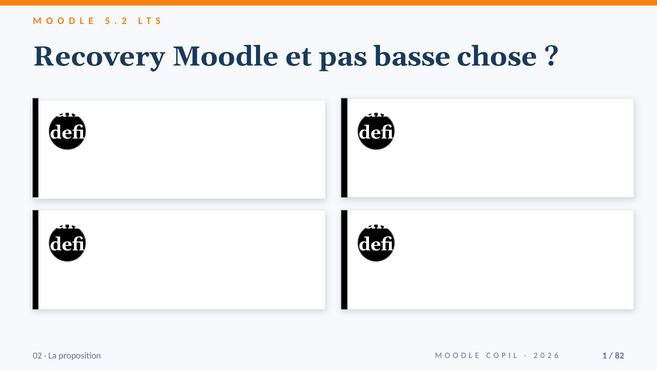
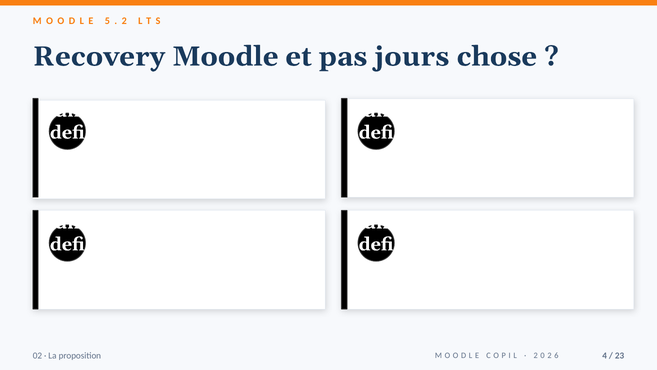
basse: basse -> jours
1: 1 -> 4
82: 82 -> 23
